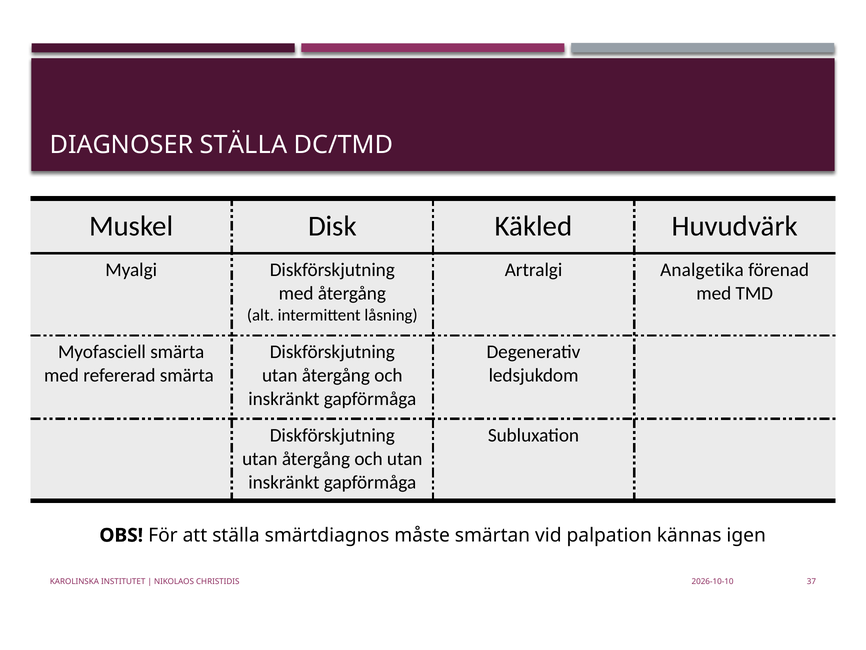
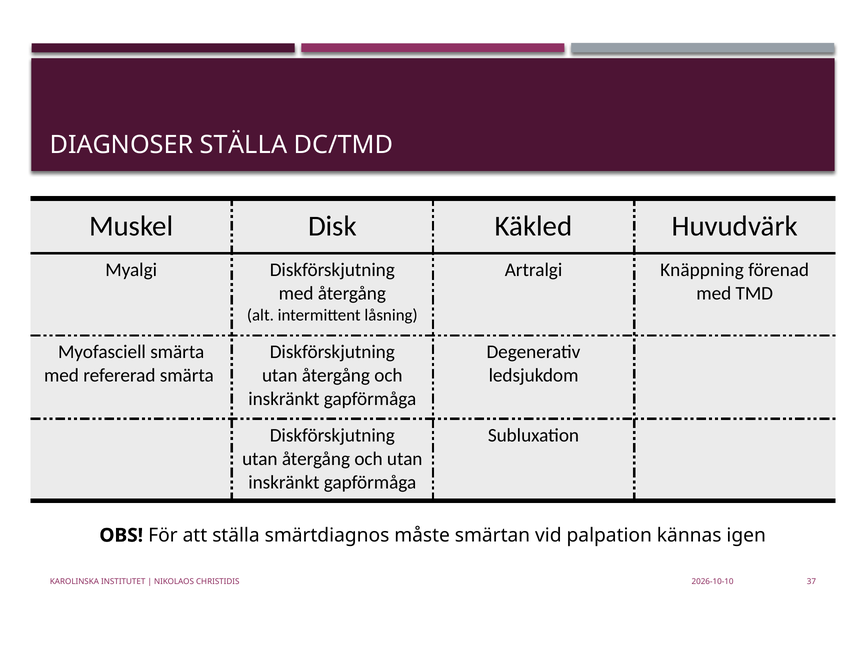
Analgetika: Analgetika -> Knäppning
